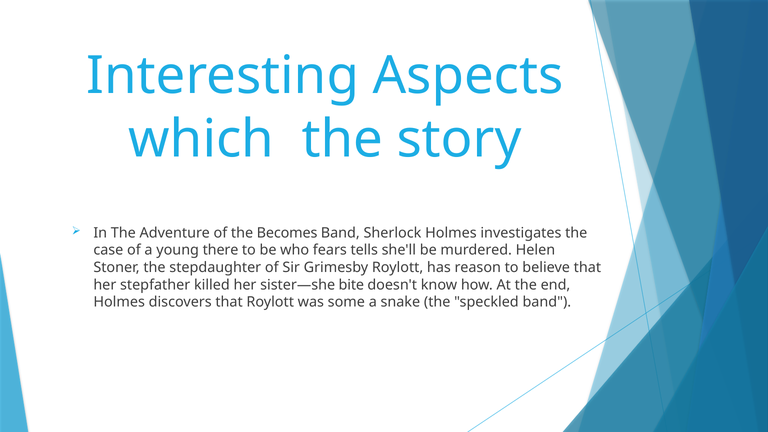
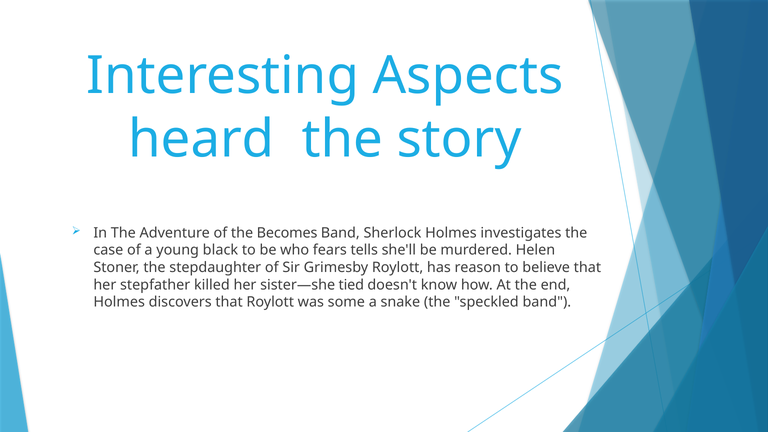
which: which -> heard
there: there -> black
bite: bite -> tied
